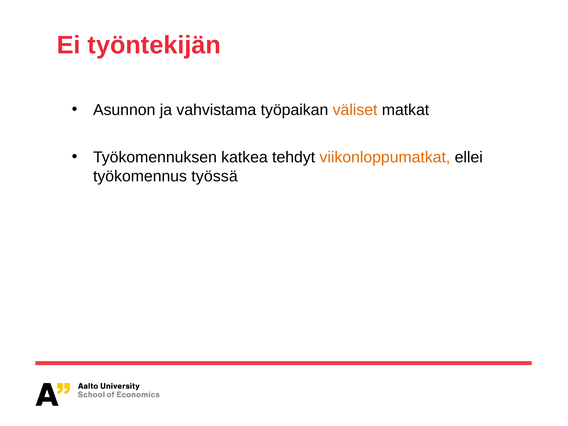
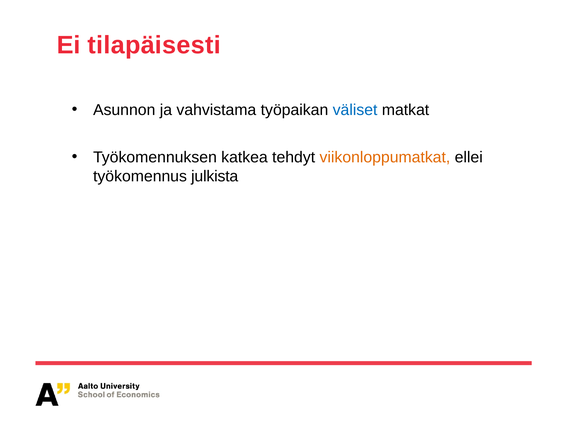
työntekijän: työntekijän -> tilapäisesti
väliset colour: orange -> blue
työssä: työssä -> julkista
